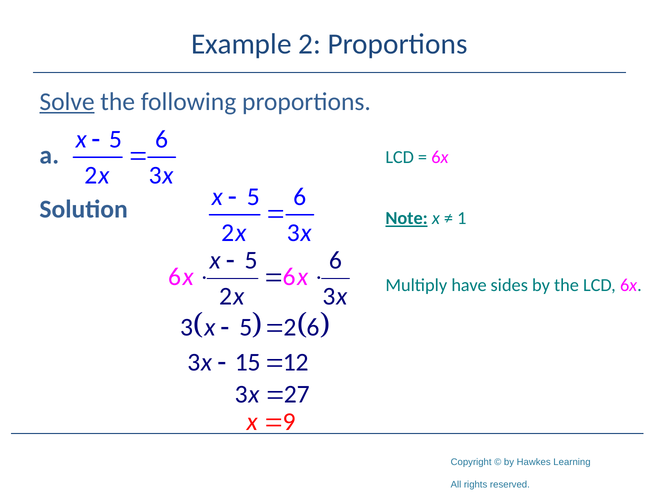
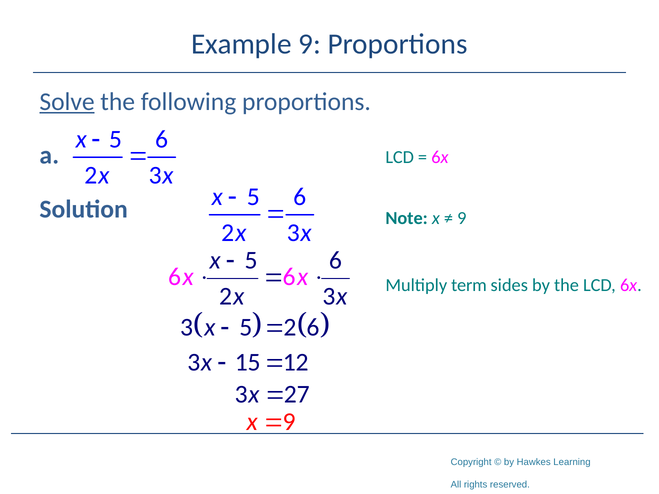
Example 2: 2 -> 9
Note underline: present -> none
1 at (462, 219): 1 -> 9
have: have -> term
